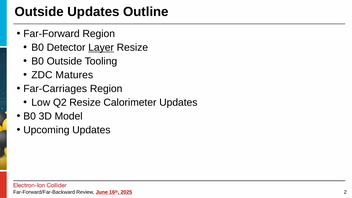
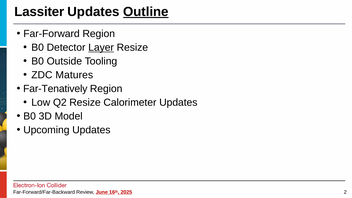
Outside at (39, 12): Outside -> Lassiter
Outline underline: none -> present
Far-Carriages: Far-Carriages -> Far-Tenatively
